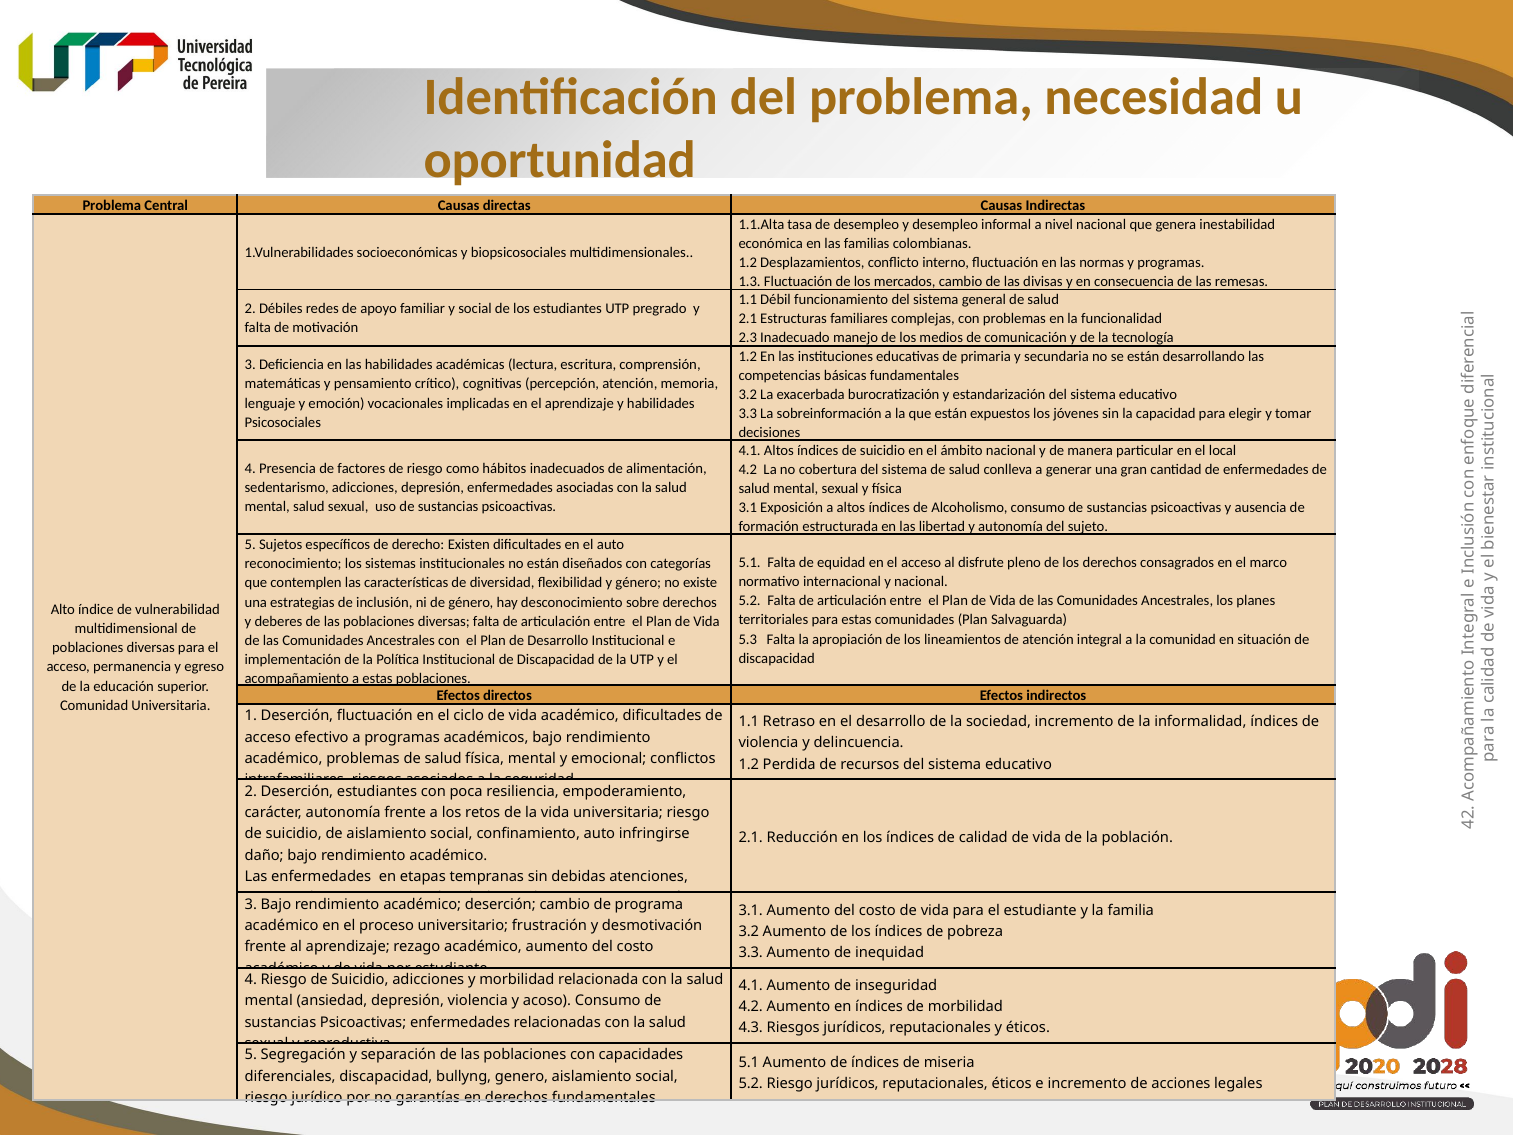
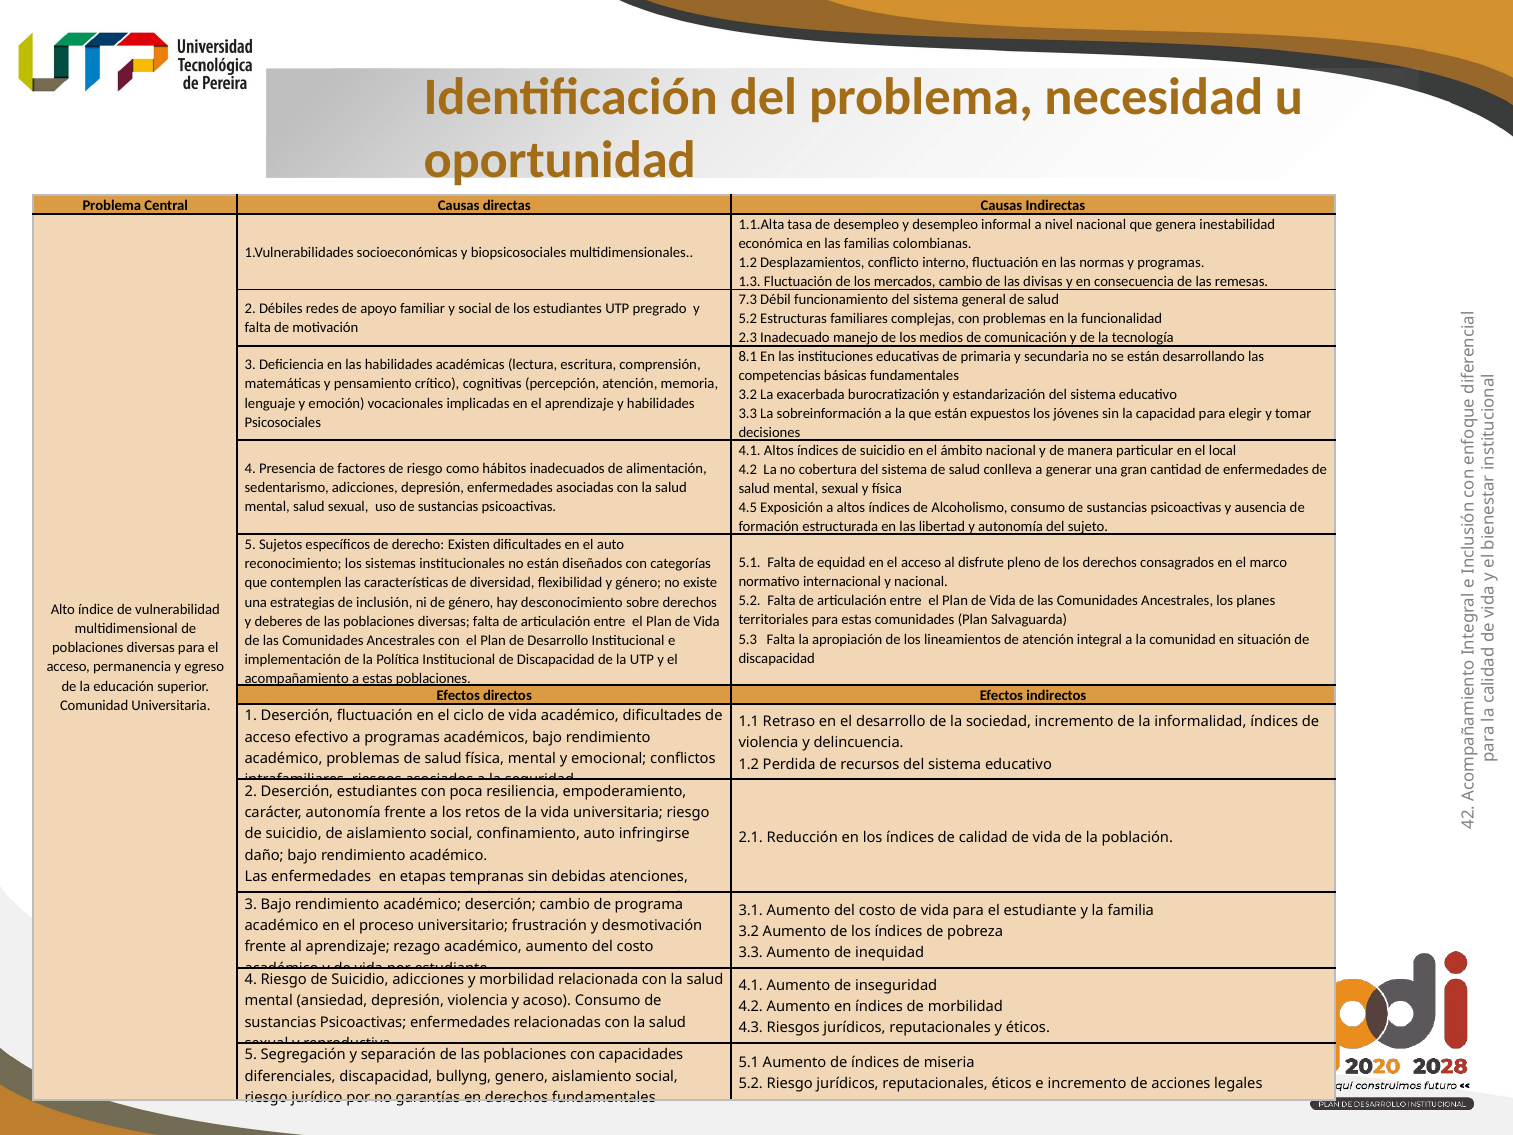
1.1 at (748, 300): 1.1 -> 7.3
2.1 at (748, 319): 2.1 -> 5.2
1.2 at (748, 356): 1.2 -> 8.1
3.1 at (748, 508): 3.1 -> 4.5
